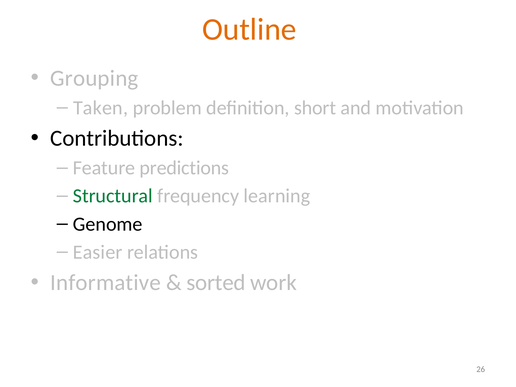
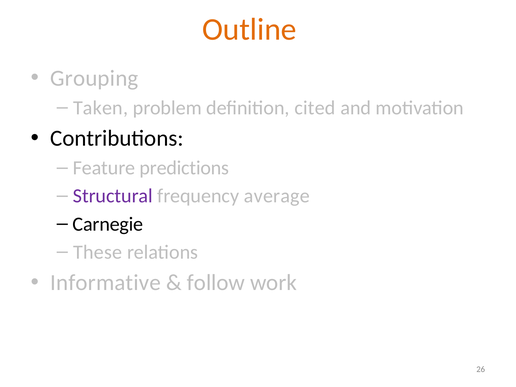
short: short -> cited
Structural colour: green -> purple
learning: learning -> average
Genome: Genome -> Carnegie
Easier: Easier -> These
sorted: sorted -> follow
